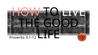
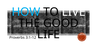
HOW colour: pink -> light blue
